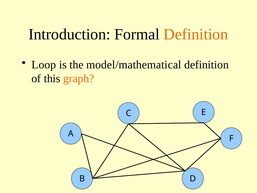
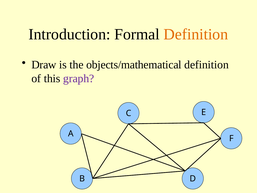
Loop: Loop -> Draw
model/mathematical: model/mathematical -> objects/mathematical
graph colour: orange -> purple
